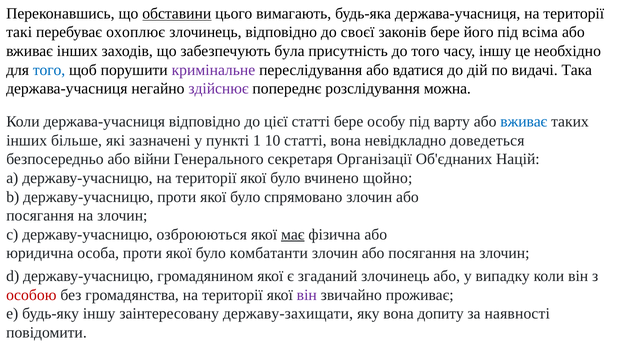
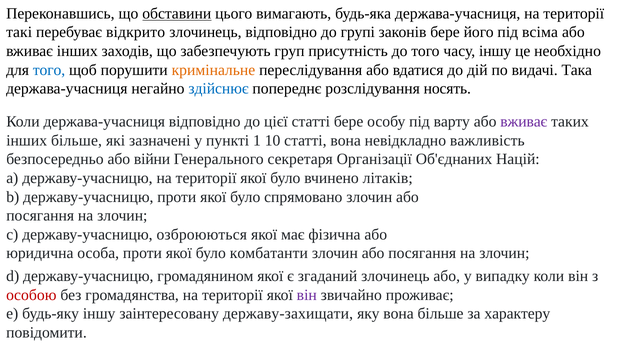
охоплює: охоплює -> відкрито
своєї: своєї -> групі
була: була -> груп
кримінальне colour: purple -> orange
здійснює colour: purple -> blue
можна: можна -> носять
вживає at (524, 122) colour: blue -> purple
доведеться: доведеться -> важливість
щойно: щойно -> літаків
має underline: present -> none
вона допиту: допиту -> більше
наявності: наявності -> характеру
